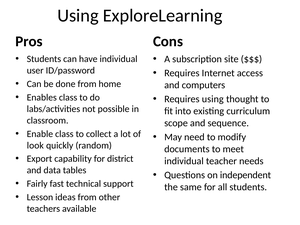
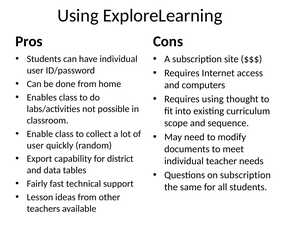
look at (35, 145): look -> user
on independent: independent -> subscription
